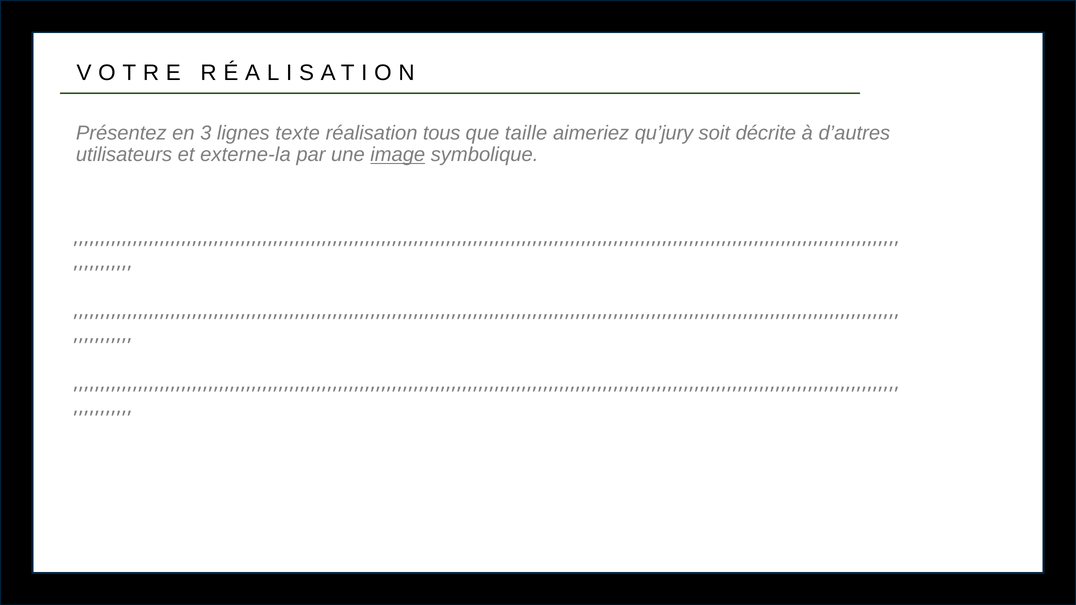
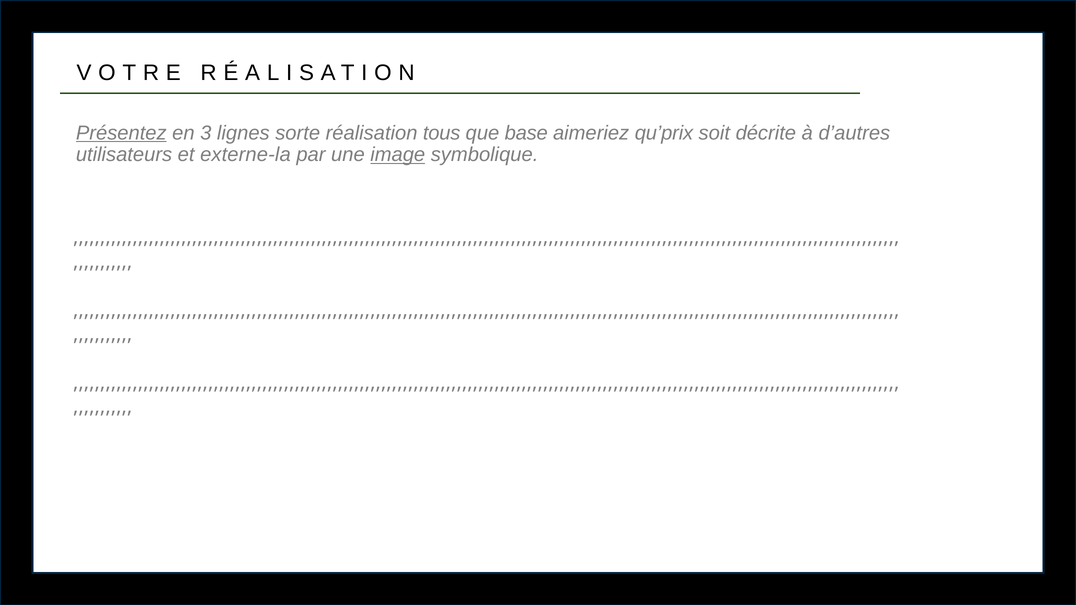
Présentez underline: none -> present
texte: texte -> sorte
taille: taille -> base
qu’jury: qu’jury -> qu’prix
